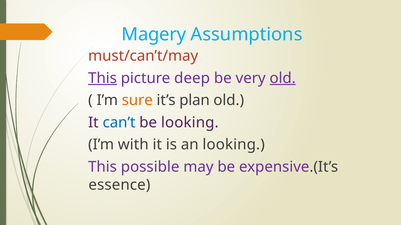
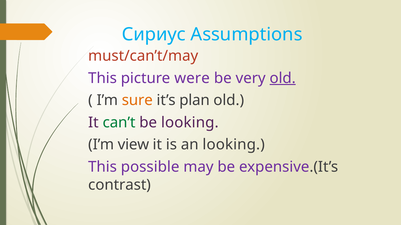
Magery: Magery -> Сириус
This at (103, 78) underline: present -> none
deep: deep -> were
can’t colour: blue -> green
with: with -> view
essence: essence -> contrast
